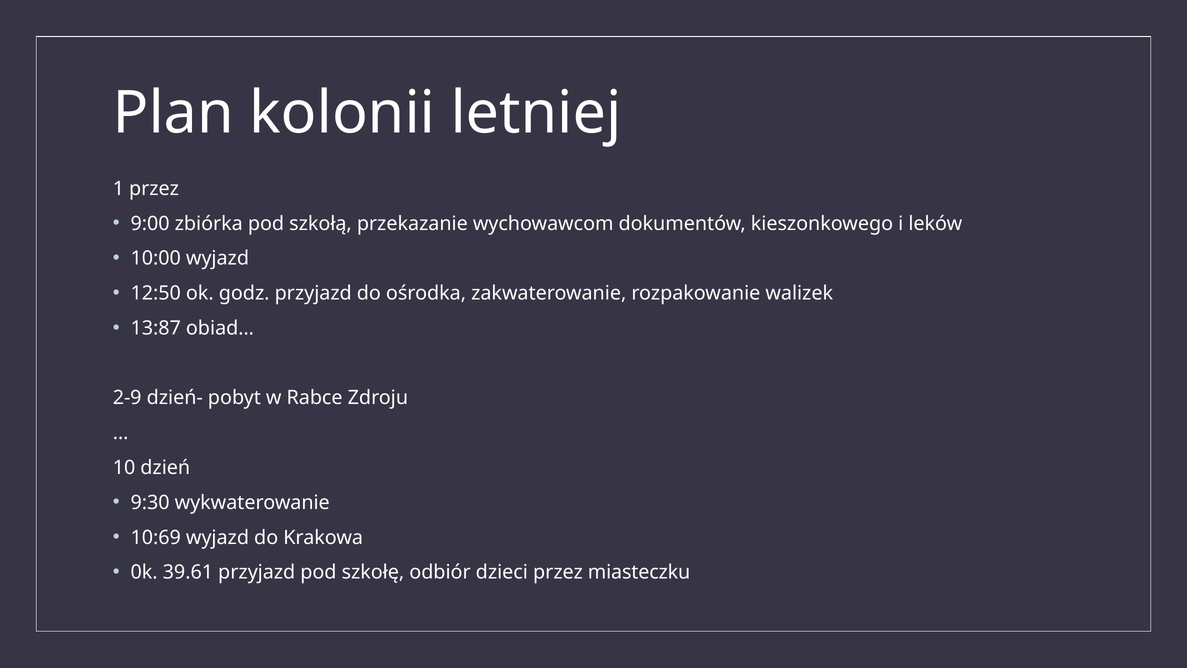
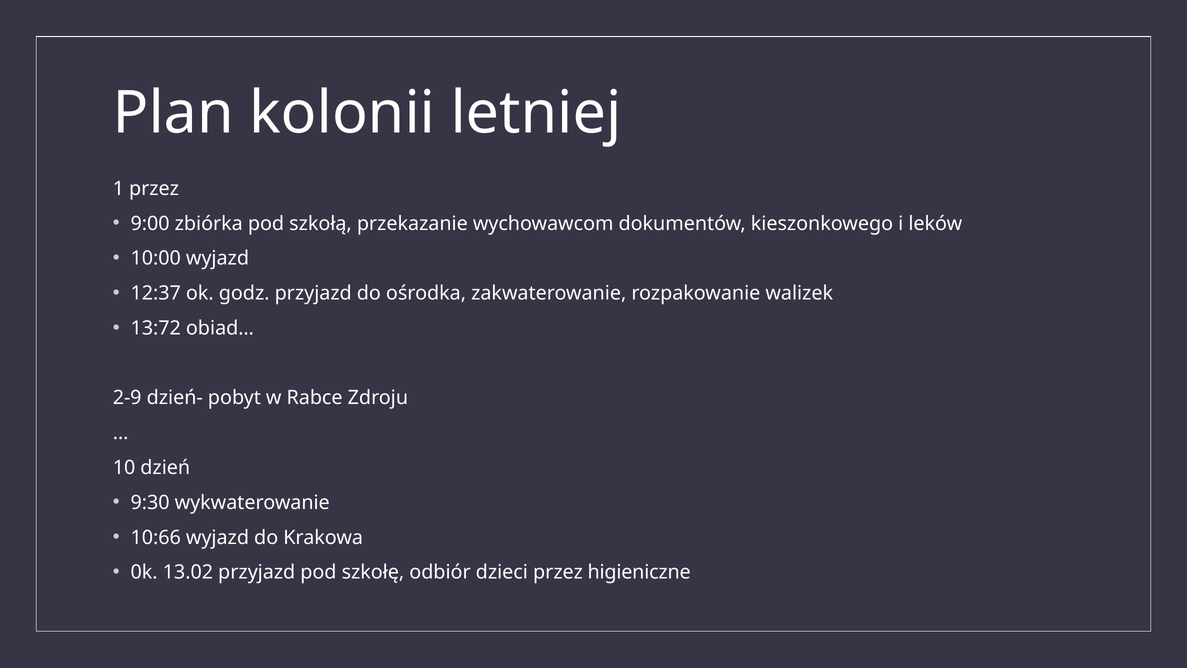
12:50: 12:50 -> 12:37
13:87: 13:87 -> 13:72
10:69: 10:69 -> 10:66
39.61: 39.61 -> 13.02
miasteczku: miasteczku -> higieniczne
